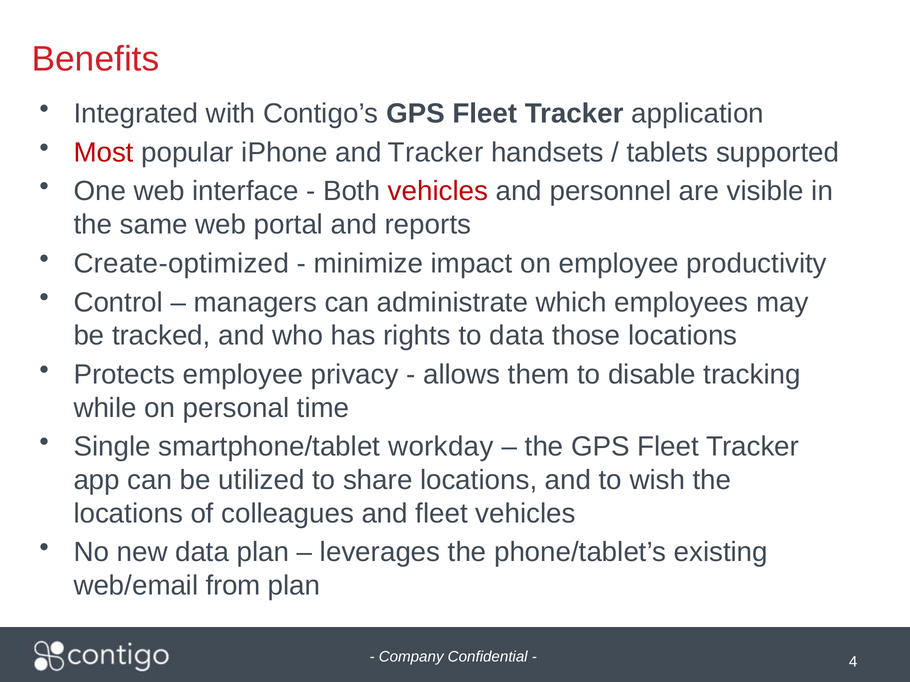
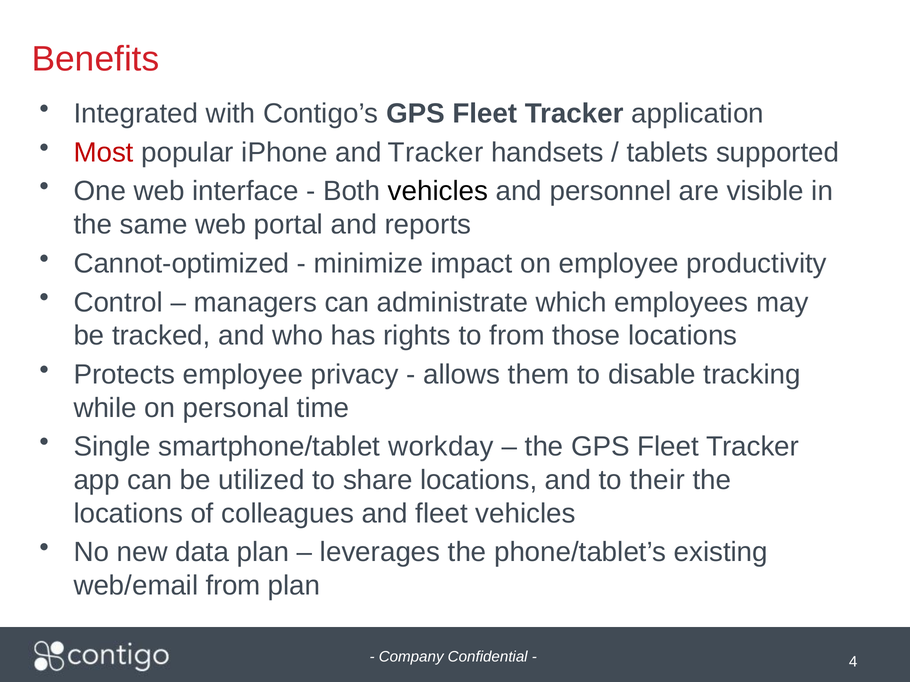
vehicles at (438, 191) colour: red -> black
Create-optimized: Create-optimized -> Cannot-optimized
to data: data -> from
wish: wish -> their
